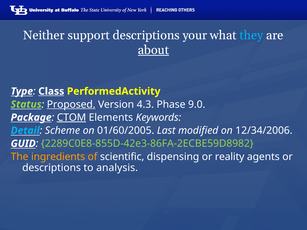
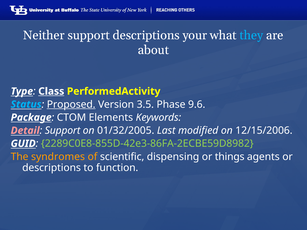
about underline: present -> none
Status colour: light green -> light blue
4.3: 4.3 -> 3.5
9.0: 9.0 -> 9.6
CTOM underline: present -> none
Detail colour: light blue -> pink
Scheme at (63, 131): Scheme -> Support
01/60/2005: 01/60/2005 -> 01/32/2005
12/34/2006: 12/34/2006 -> 12/15/2006
ingredients: ingredients -> syndromes
reality: reality -> things
analysis: analysis -> function
